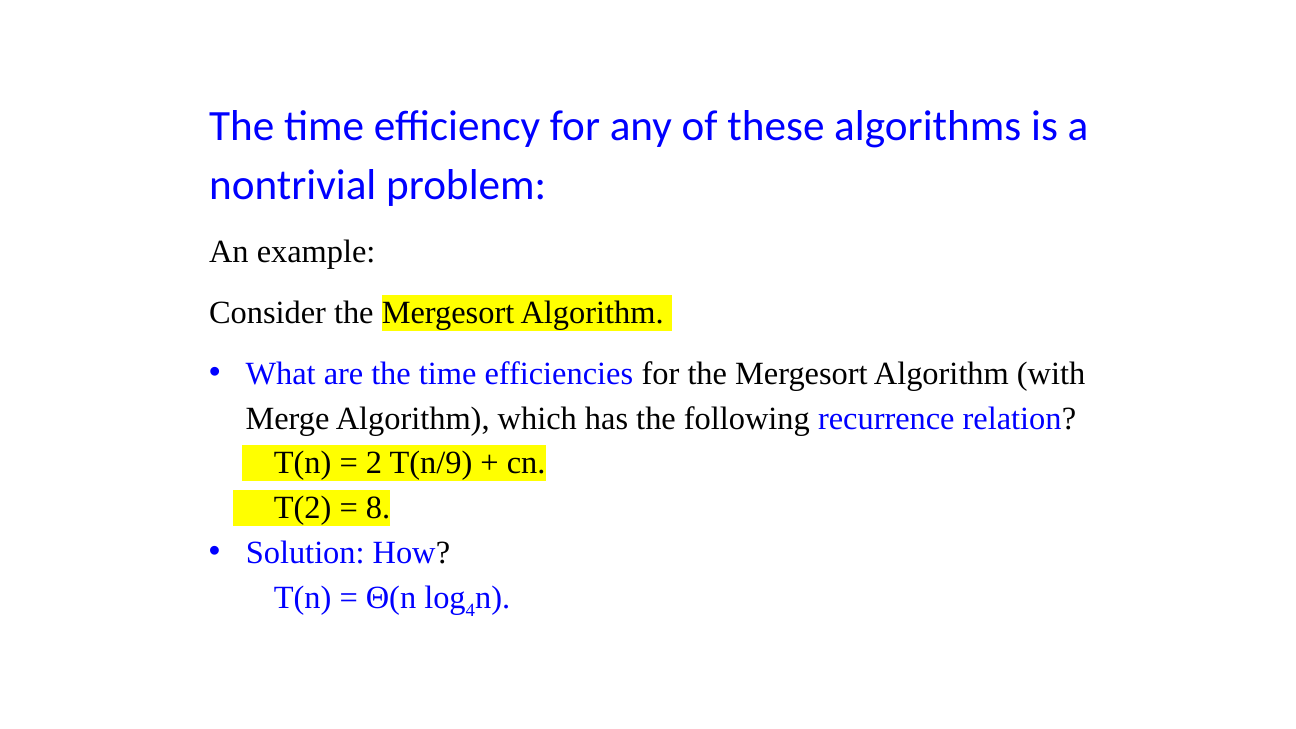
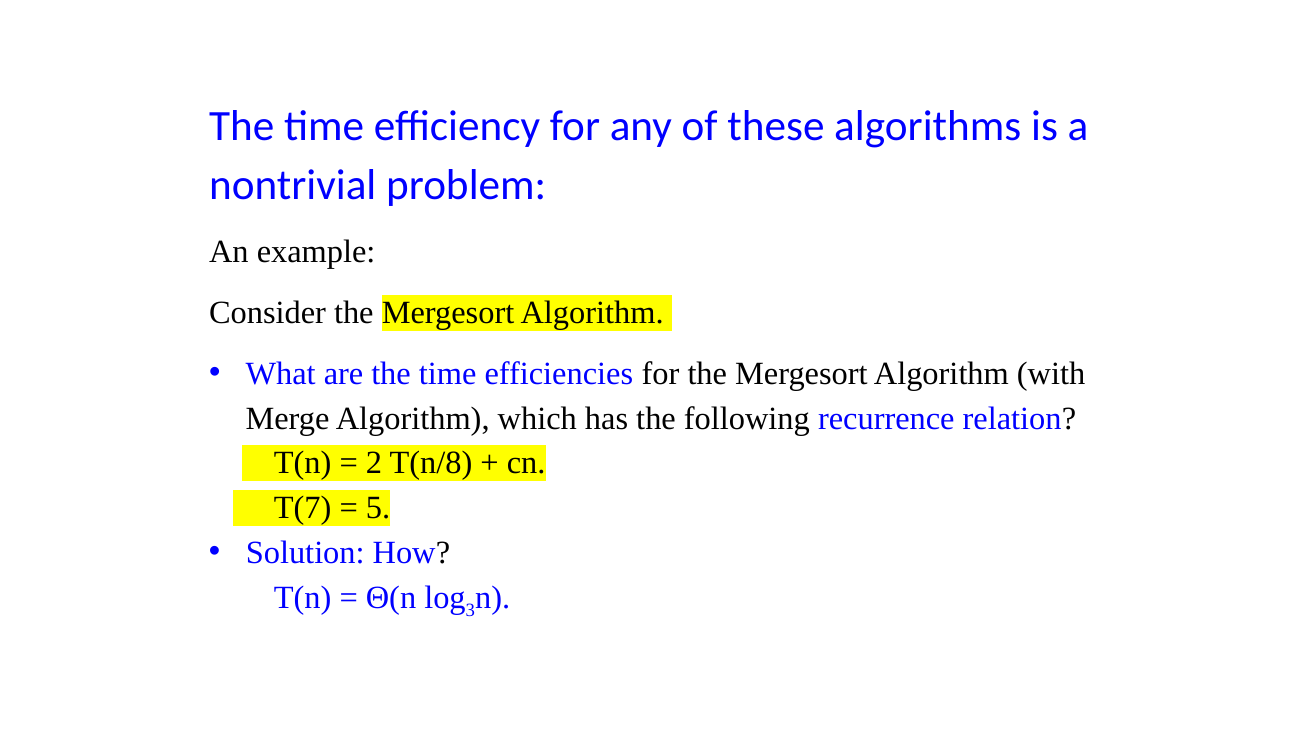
T(n/9: T(n/9 -> T(n/8
T(2: T(2 -> T(7
8: 8 -> 5
4: 4 -> 3
